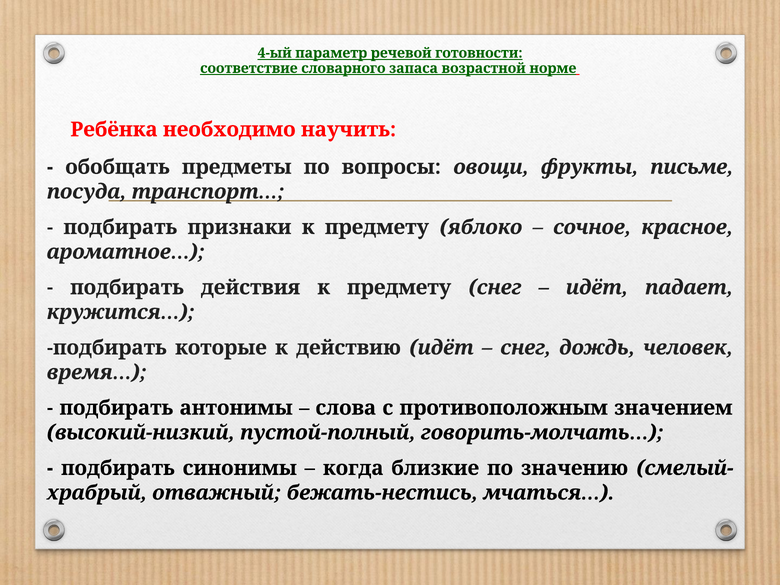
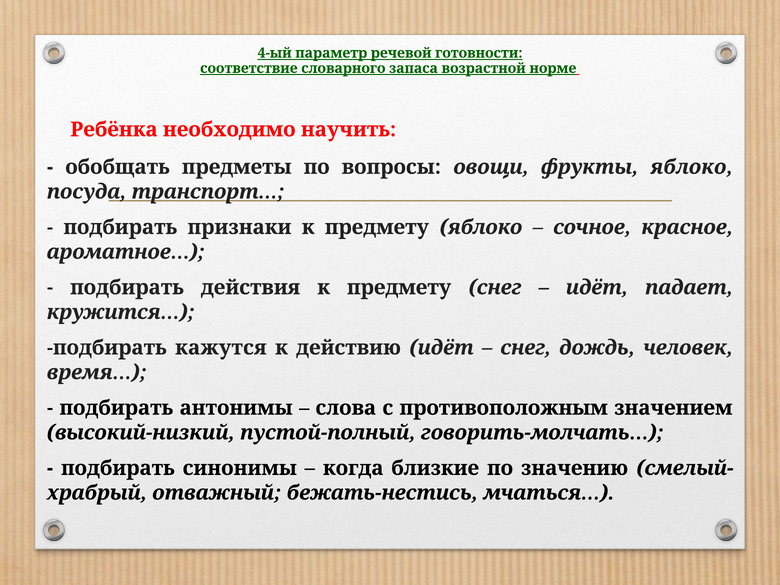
фрукты письме: письме -> яблоко
которые: которые -> кажутся
